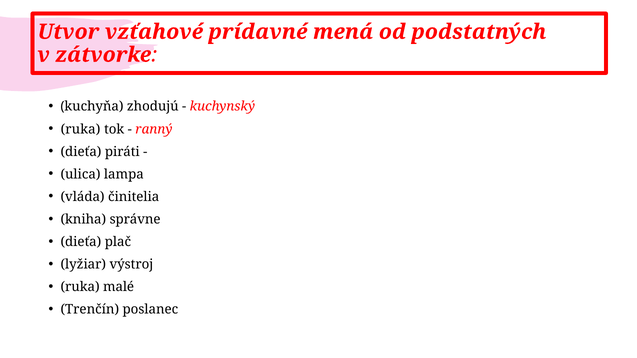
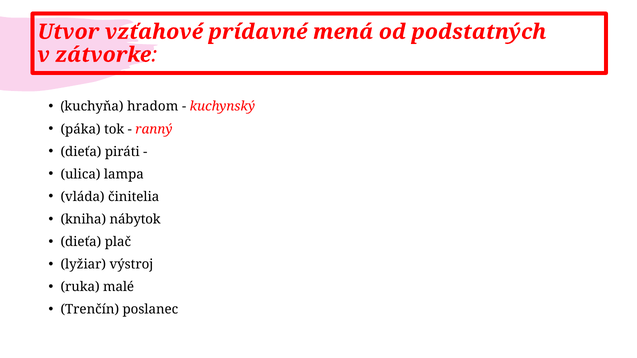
zhodujú: zhodujú -> hradom
ruka at (81, 129): ruka -> páka
správne: správne -> nábytok
